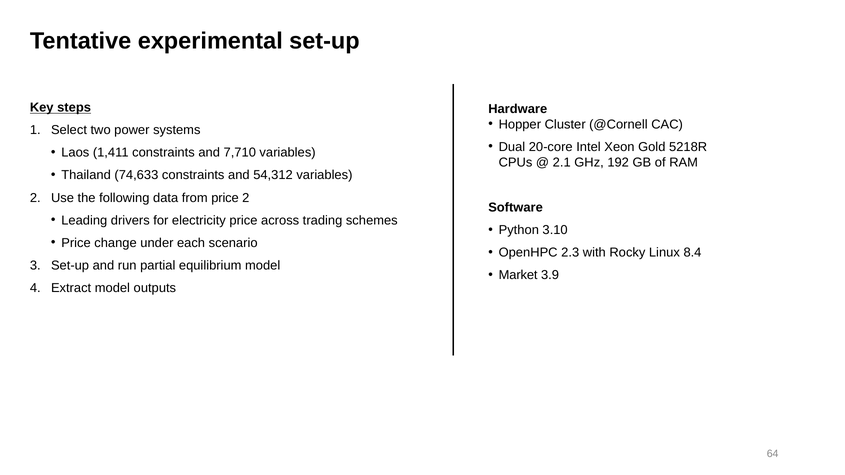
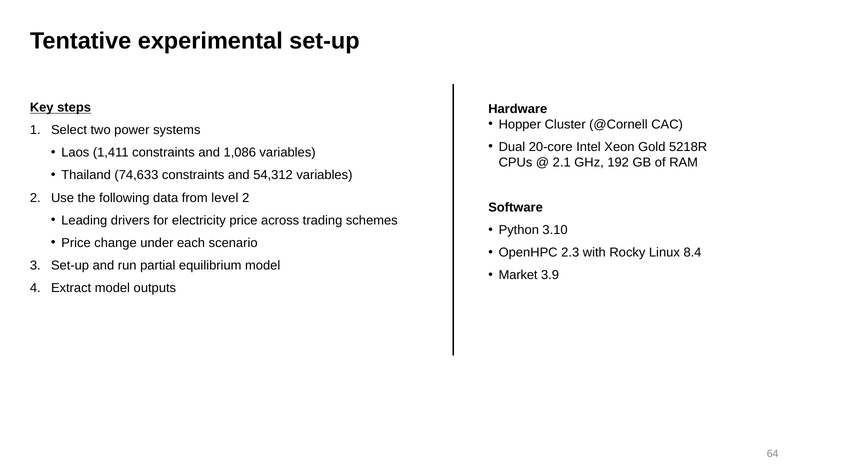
7,710: 7,710 -> 1,086
from price: price -> level
